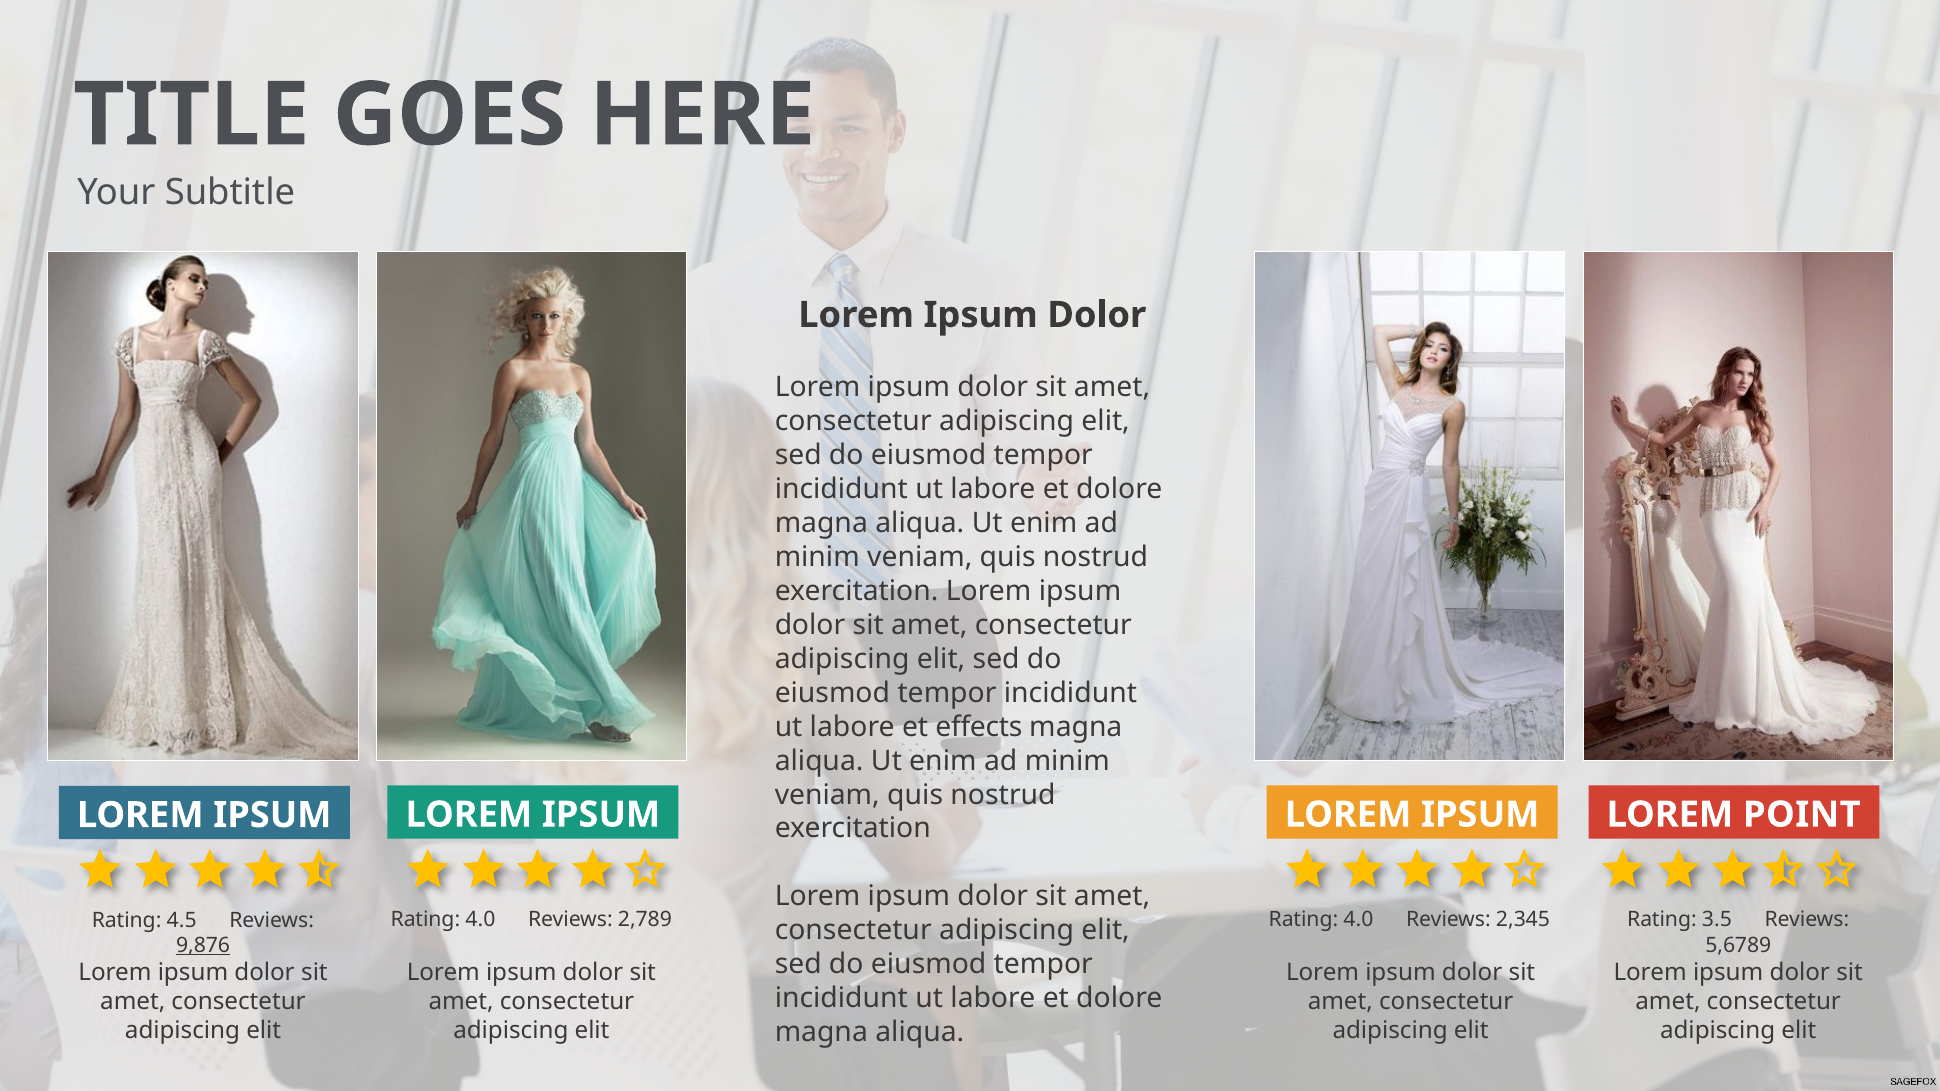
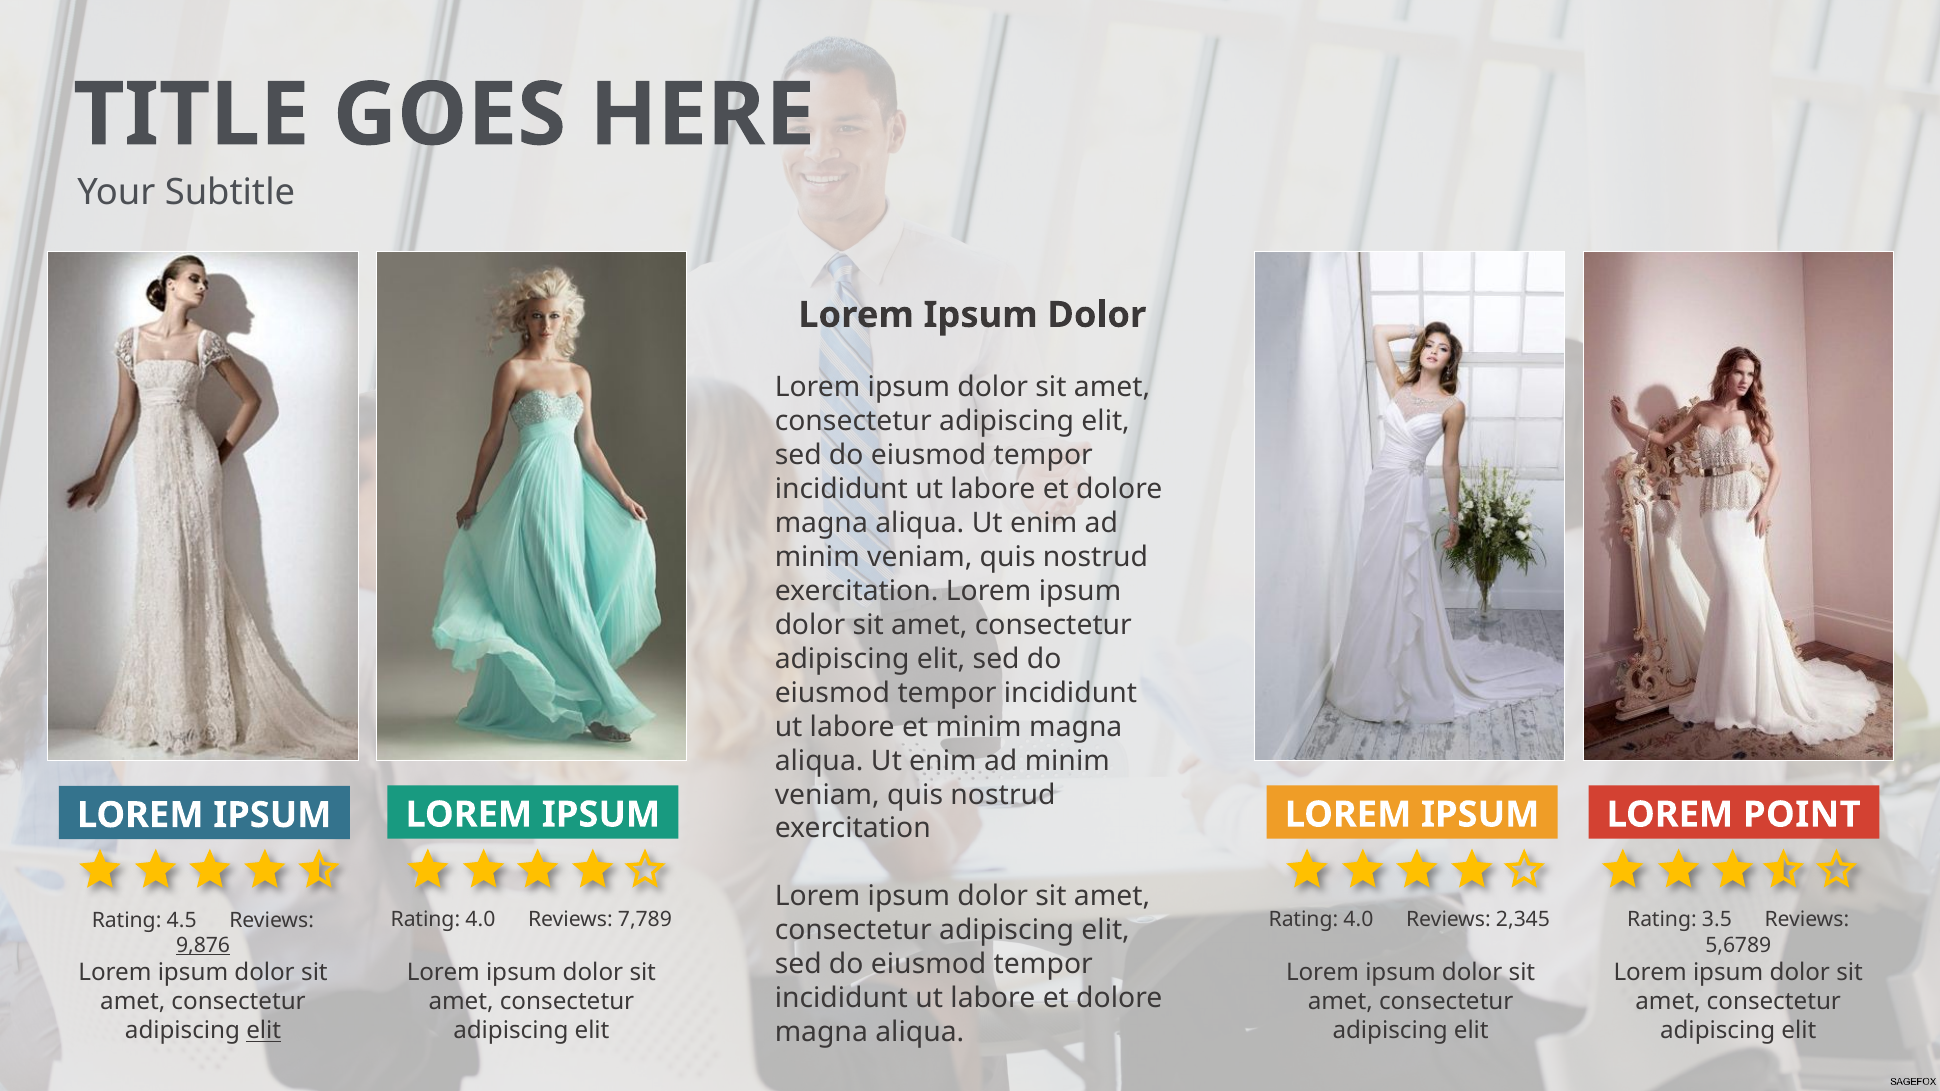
et effects: effects -> minim
2,789: 2,789 -> 7,789
elit at (264, 1031) underline: none -> present
